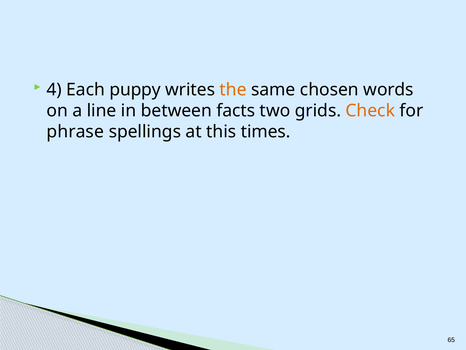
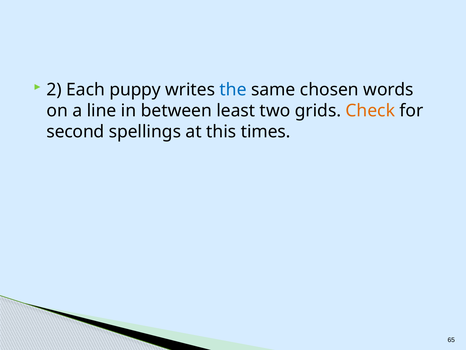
4: 4 -> 2
the colour: orange -> blue
facts: facts -> least
phrase: phrase -> second
